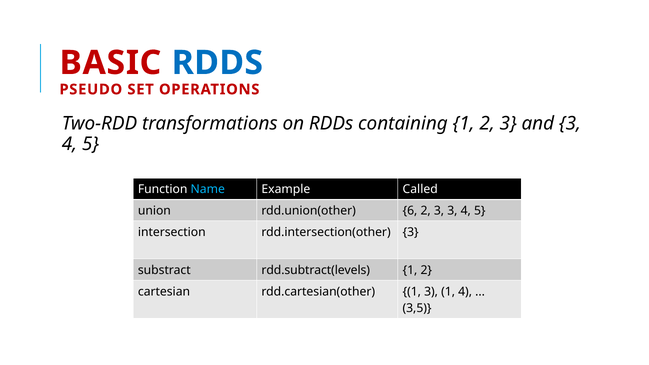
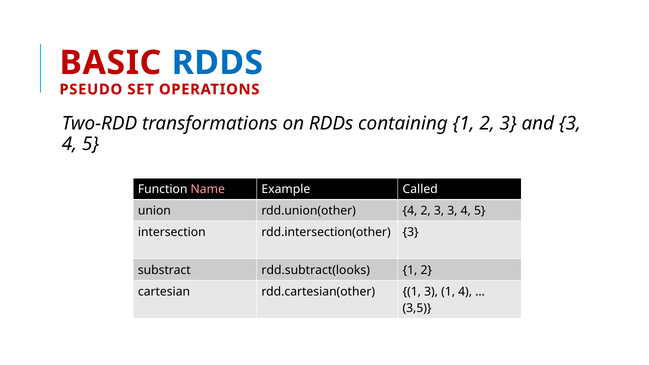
Name colour: light blue -> pink
rdd.union(other 6: 6 -> 4
rdd.subtract(levels: rdd.subtract(levels -> rdd.subtract(looks
